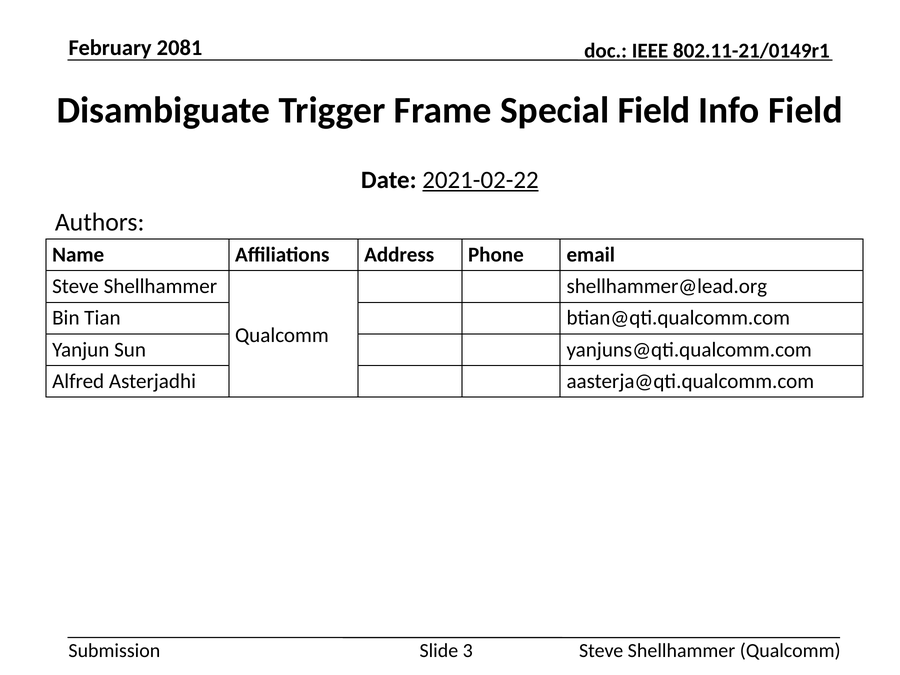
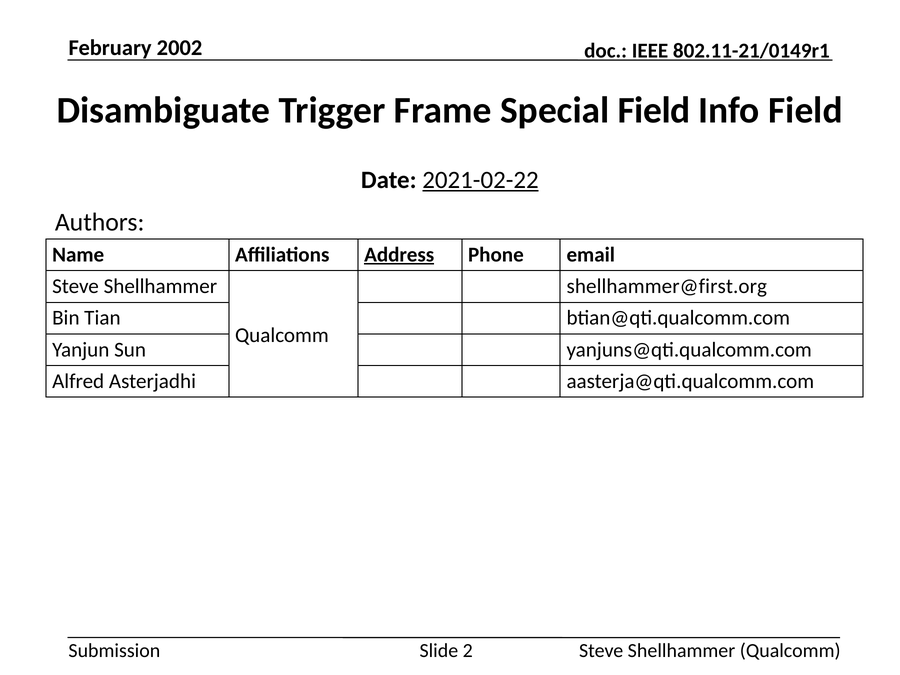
2081: 2081 -> 2002
Address underline: none -> present
shellhammer@lead.org: shellhammer@lead.org -> shellhammer@first.org
3: 3 -> 2
